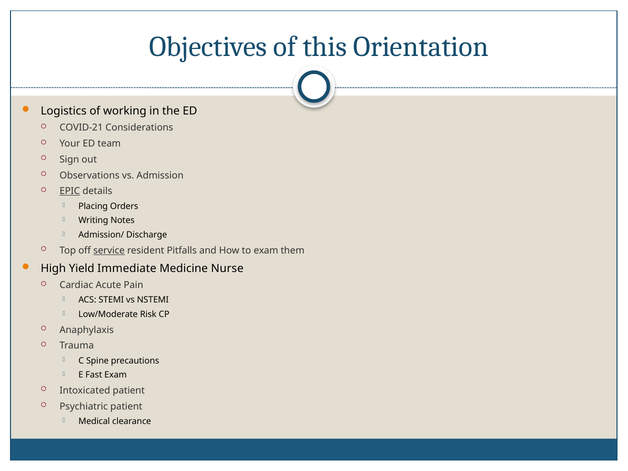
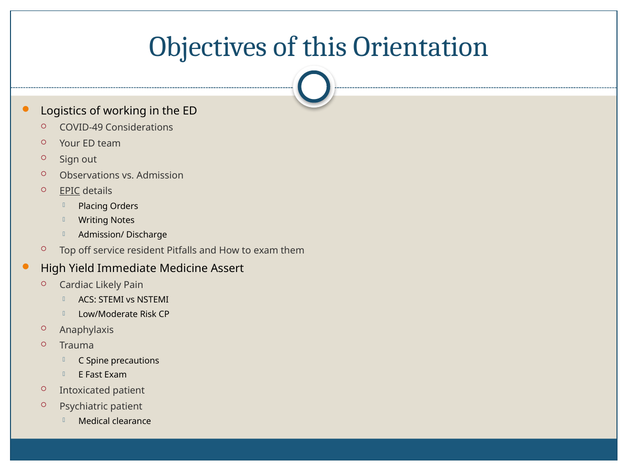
COVID-21: COVID-21 -> COVID-49
service underline: present -> none
Nurse: Nurse -> Assert
Acute: Acute -> Likely
